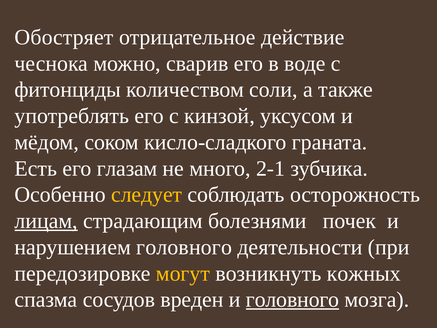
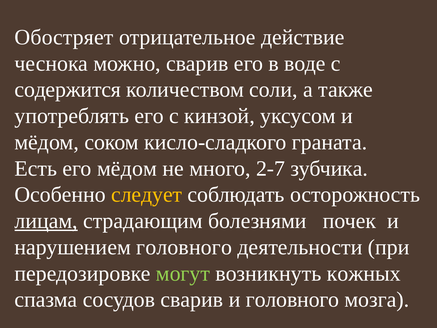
фитонциды: фитонциды -> содержится
его глазам: глазам -> мёдом
2-1: 2-1 -> 2-7
могут colour: yellow -> light green
сосудов вреден: вреден -> сварив
головного at (293, 299) underline: present -> none
